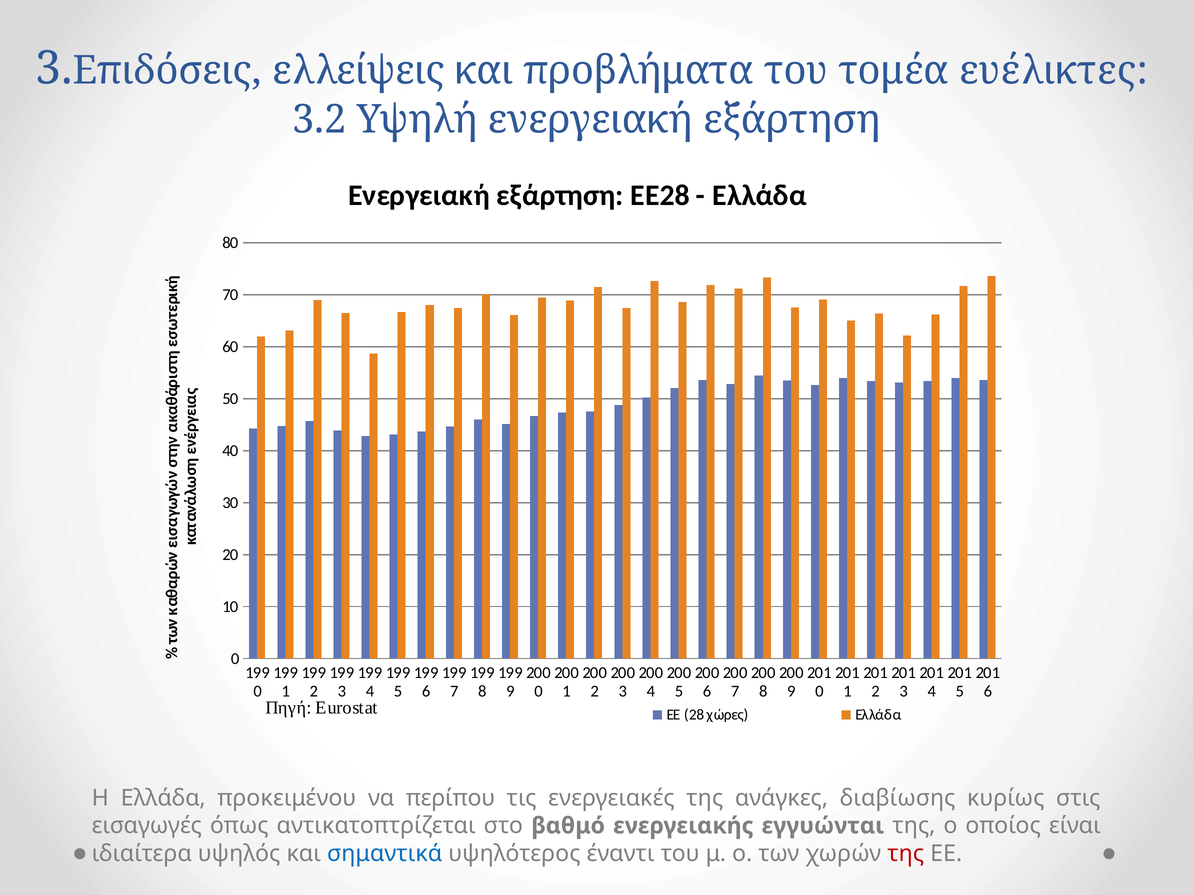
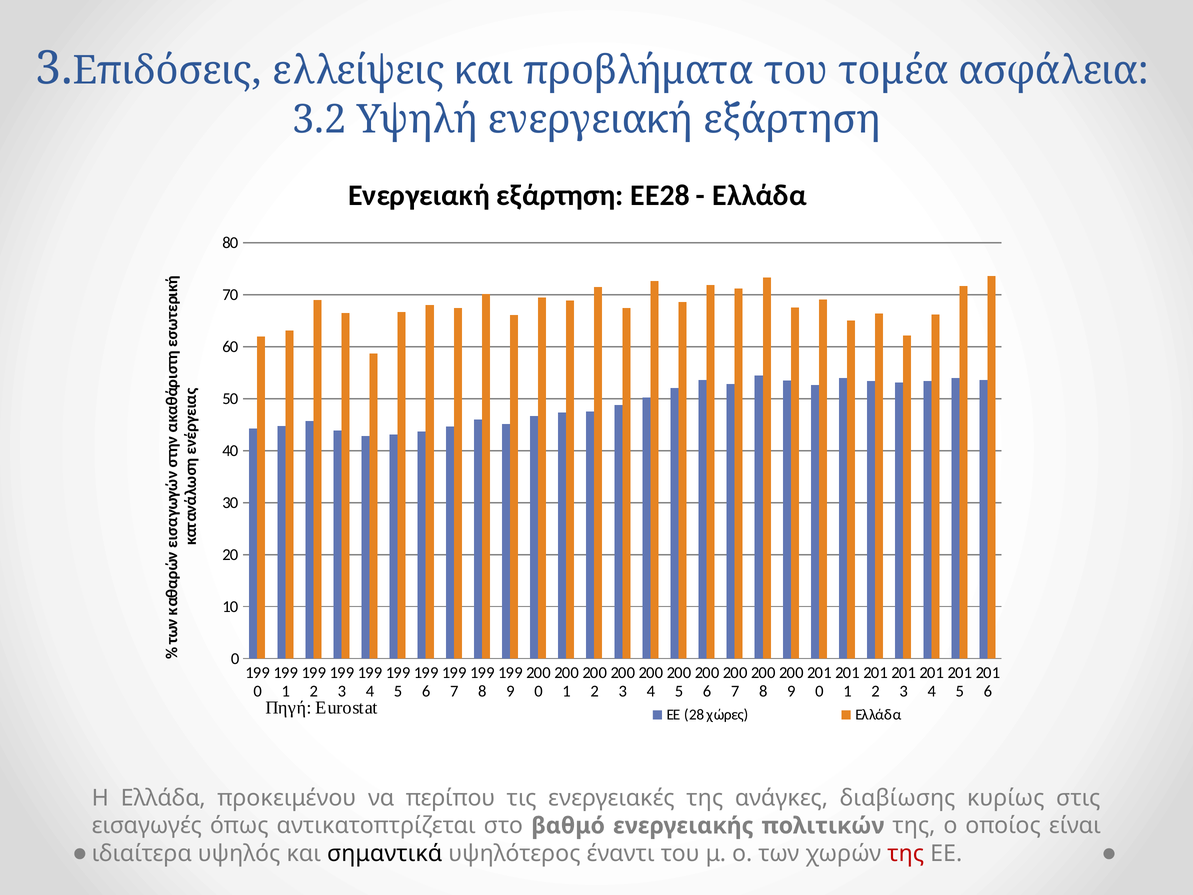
ευέλικτες: ευέλικτες -> ασφάλεια
εγγυώνται: εγγυώνται -> πολιτικών
σημαντικά colour: blue -> black
